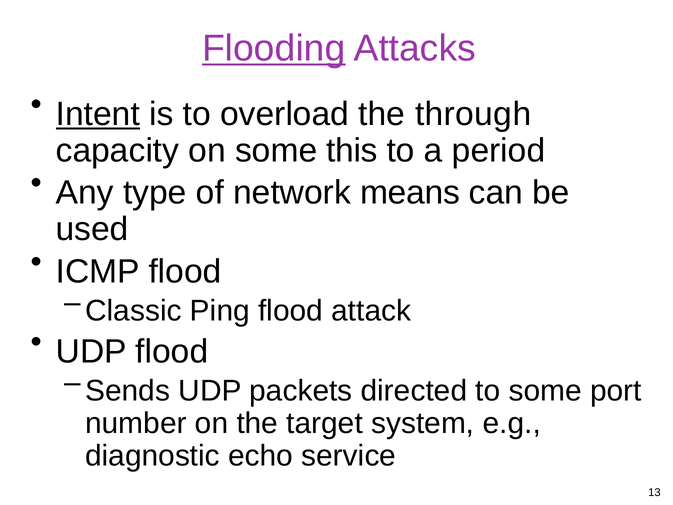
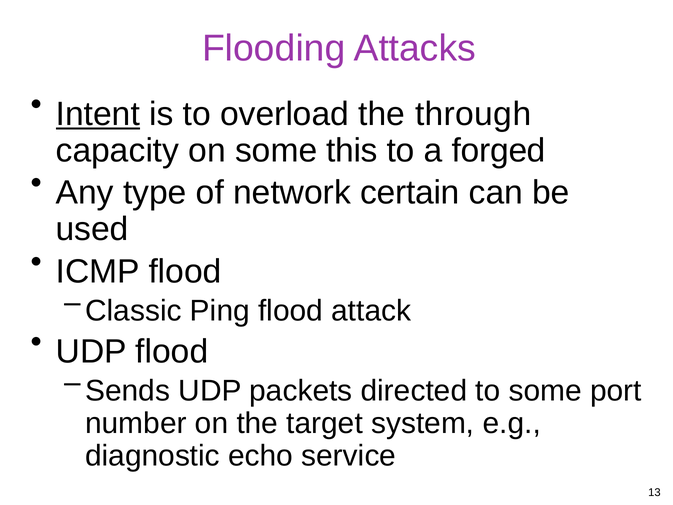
Flooding underline: present -> none
period: period -> forged
means: means -> certain
